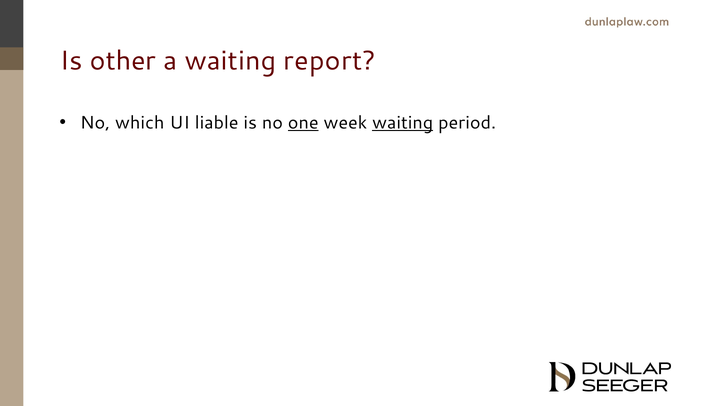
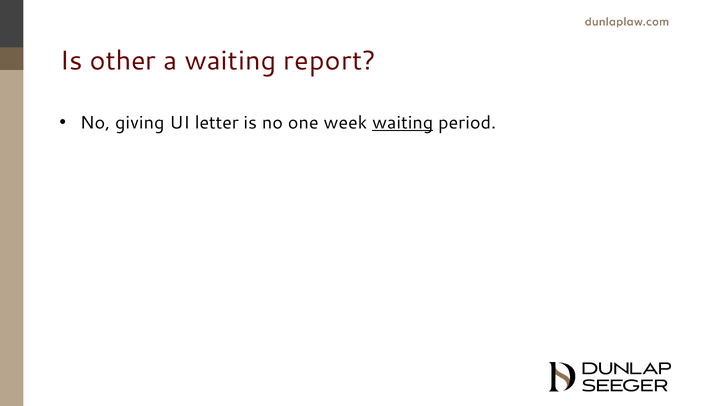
which: which -> giving
liable: liable -> letter
one underline: present -> none
